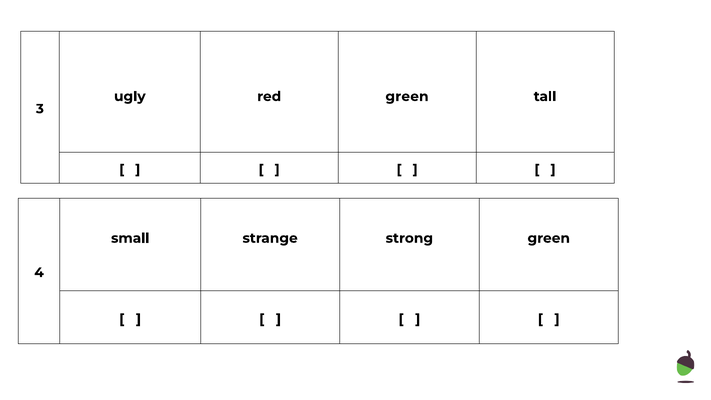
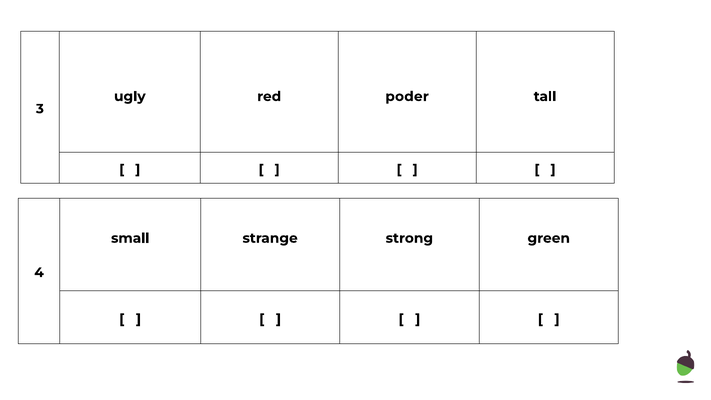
red green: green -> poder
